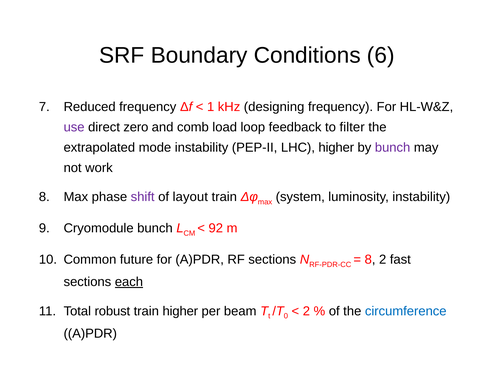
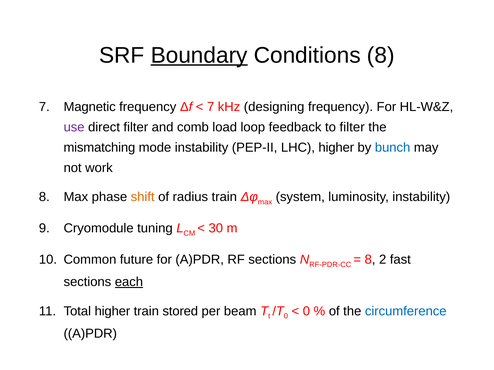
Boundary underline: none -> present
Conditions 6: 6 -> 8
Reduced: Reduced -> Magnetic
1 at (211, 107): 1 -> 7
direct zero: zero -> filter
extrapolated: extrapolated -> mismatching
bunch at (393, 148) colour: purple -> blue
shift colour: purple -> orange
layout: layout -> radius
Cryomodule bunch: bunch -> tuning
92: 92 -> 30
Total robust: robust -> higher
train higher: higher -> stored
2 at (306, 311): 2 -> 0
